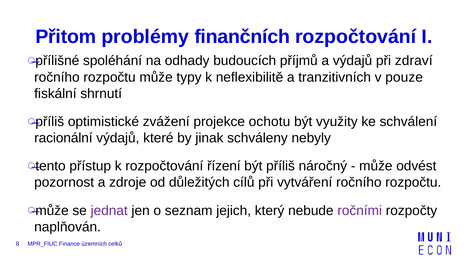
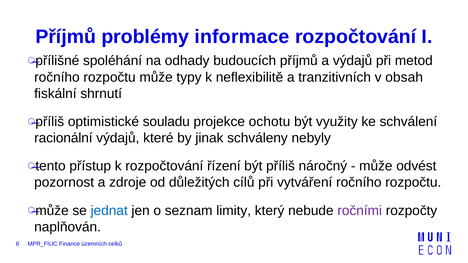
Přitom at (66, 37): Přitom -> Příjmů
finančních: finančních -> informace
zdraví: zdraví -> metod
pouze: pouze -> obsah
zvážení: zvážení -> souladu
jednat colour: purple -> blue
jejich: jejich -> limity
